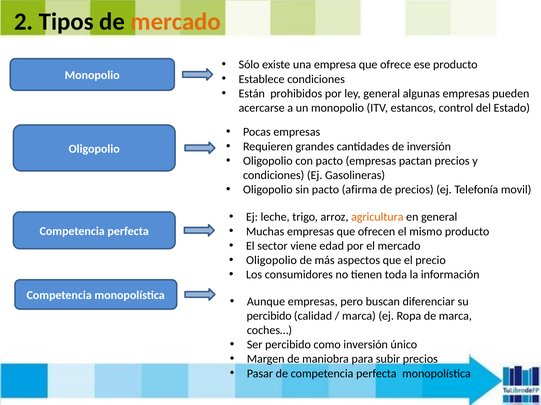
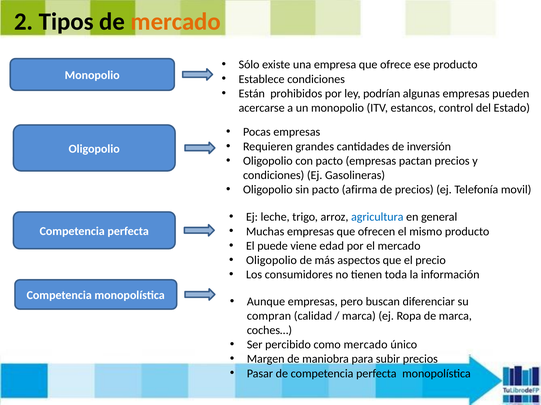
ley general: general -> podrían
agricultura colour: orange -> blue
sector: sector -> puede
percibido at (269, 316): percibido -> compran
como inversión: inversión -> mercado
